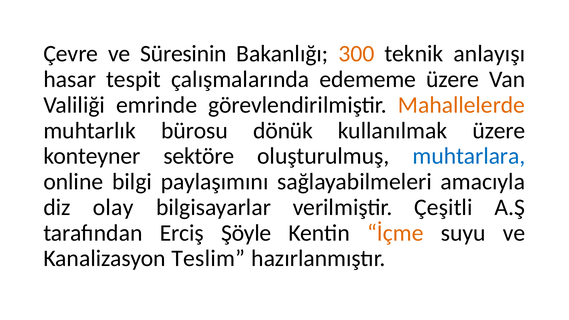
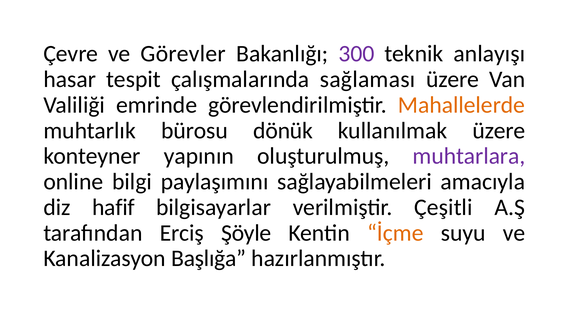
Süresinin: Süresinin -> Görevler
300 colour: orange -> purple
edememe: edememe -> sağlaması
sektöre: sektöre -> yapının
muhtarlara colour: blue -> purple
olay: olay -> hafif
Teslim: Teslim -> Başlığa
